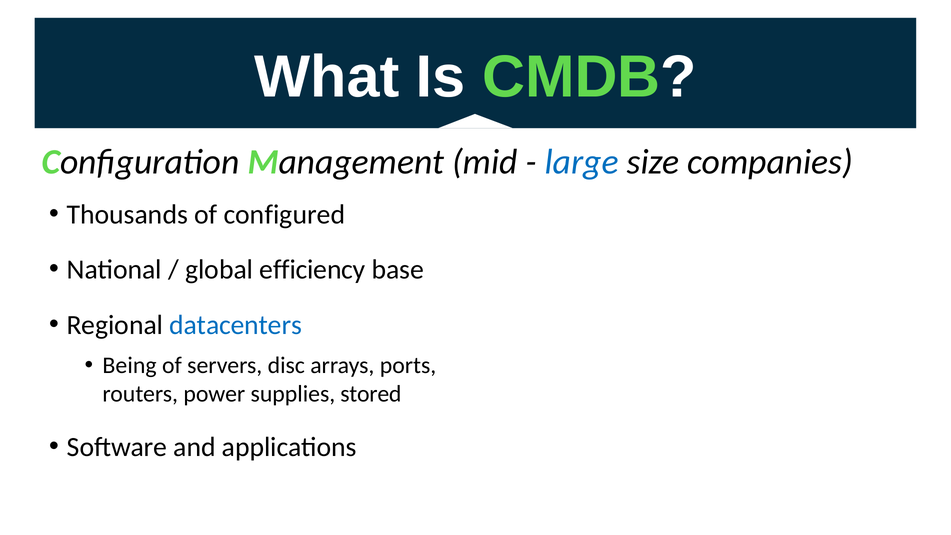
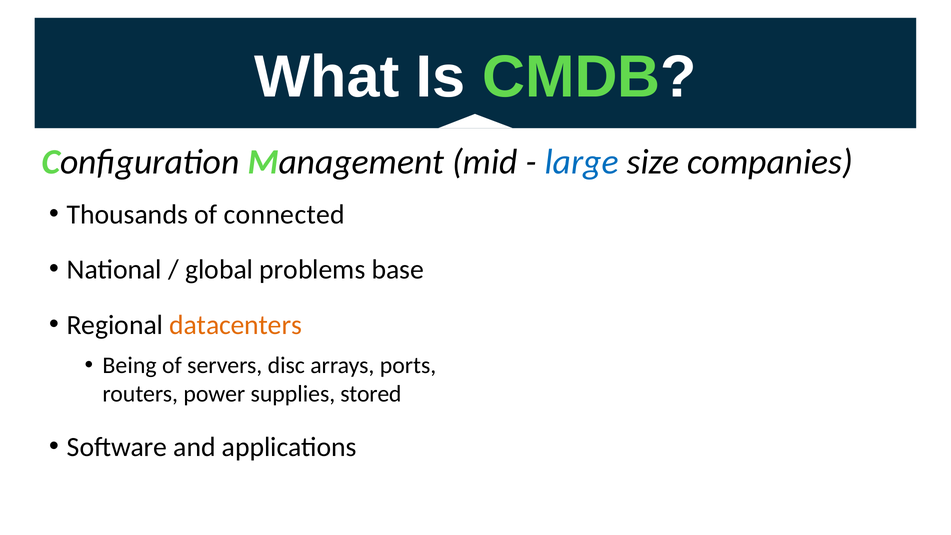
configured: configured -> connected
efficiency: efficiency -> problems
datacenters colour: blue -> orange
